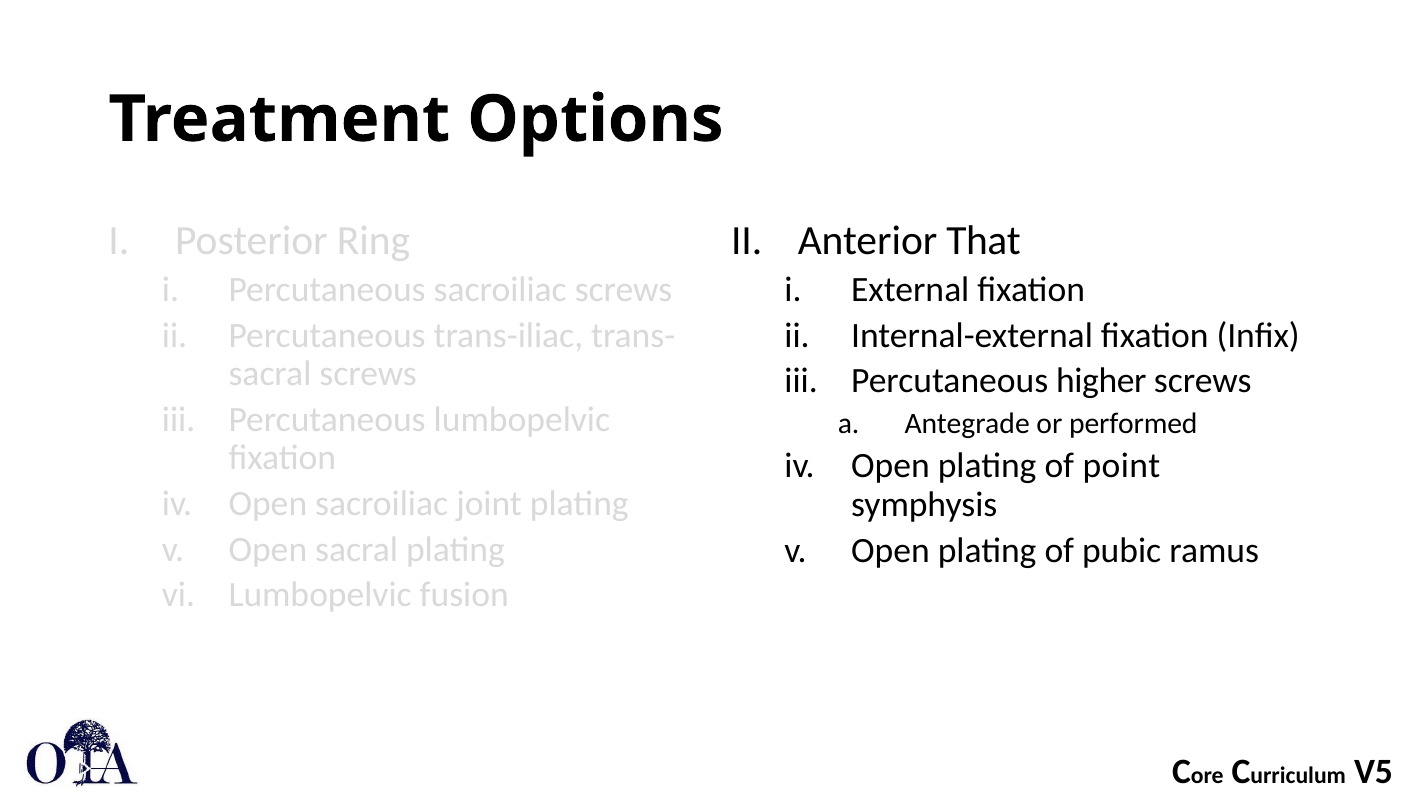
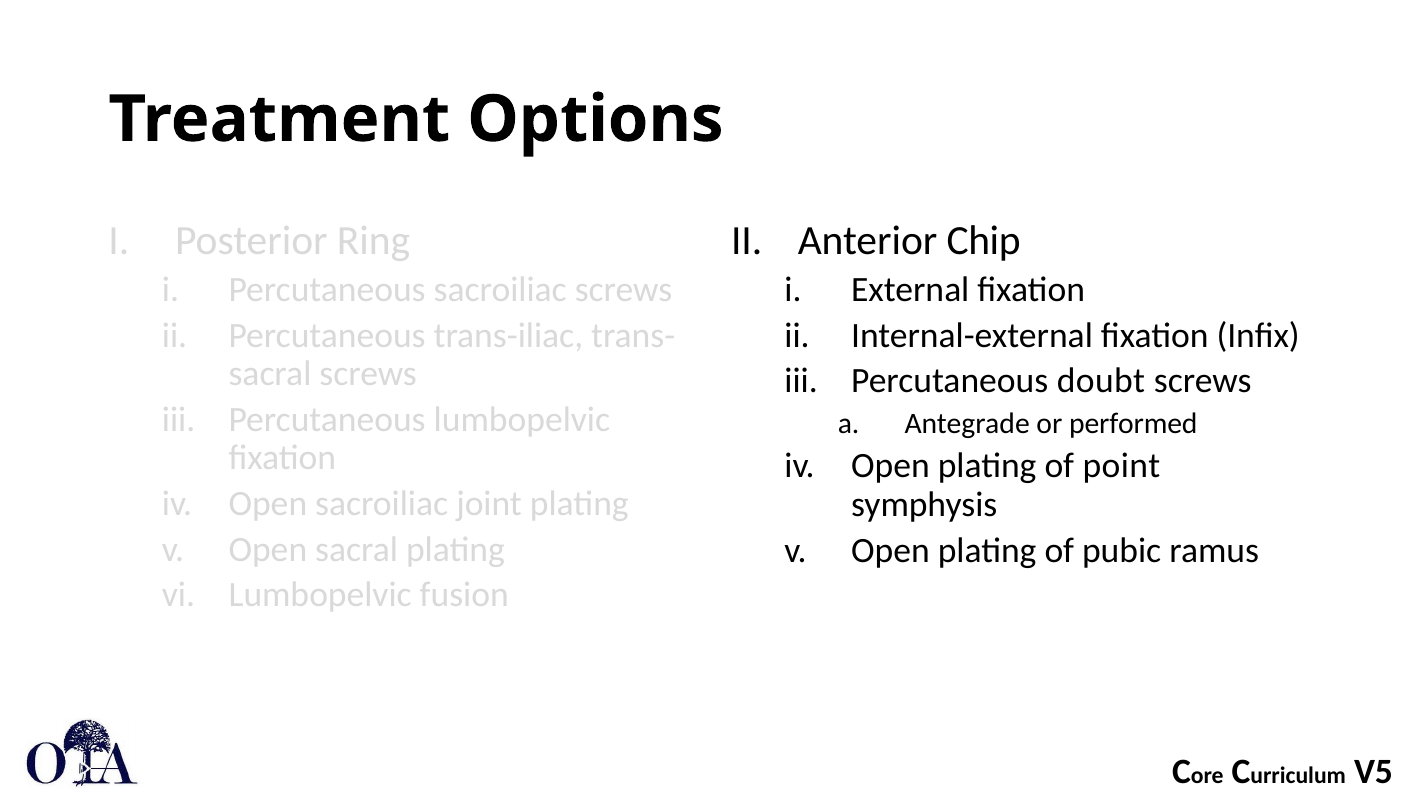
That: That -> Chip
higher: higher -> doubt
